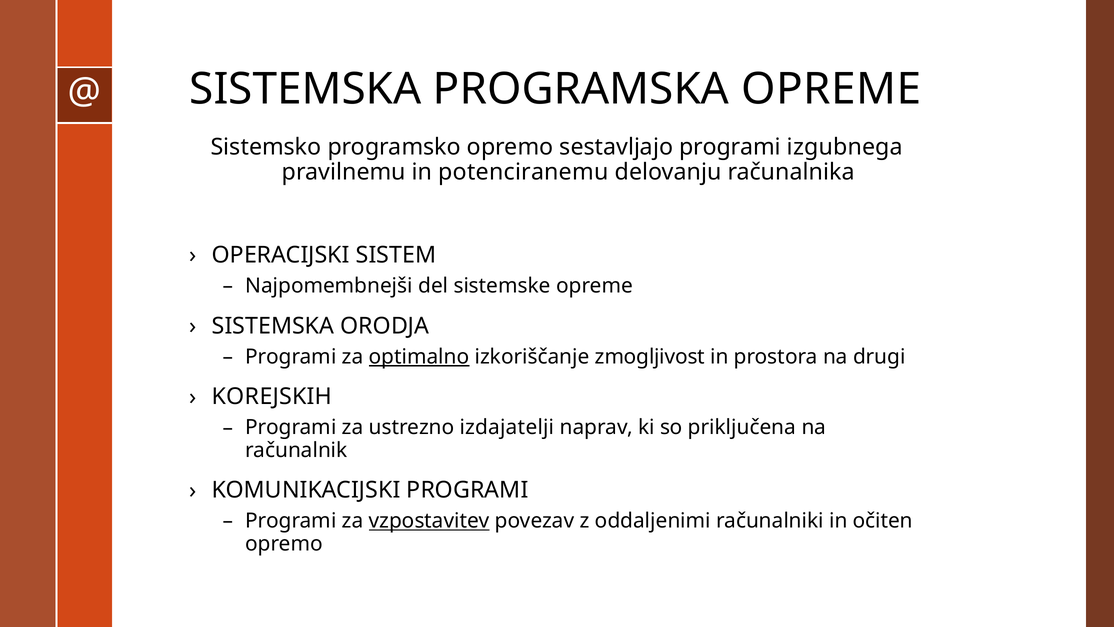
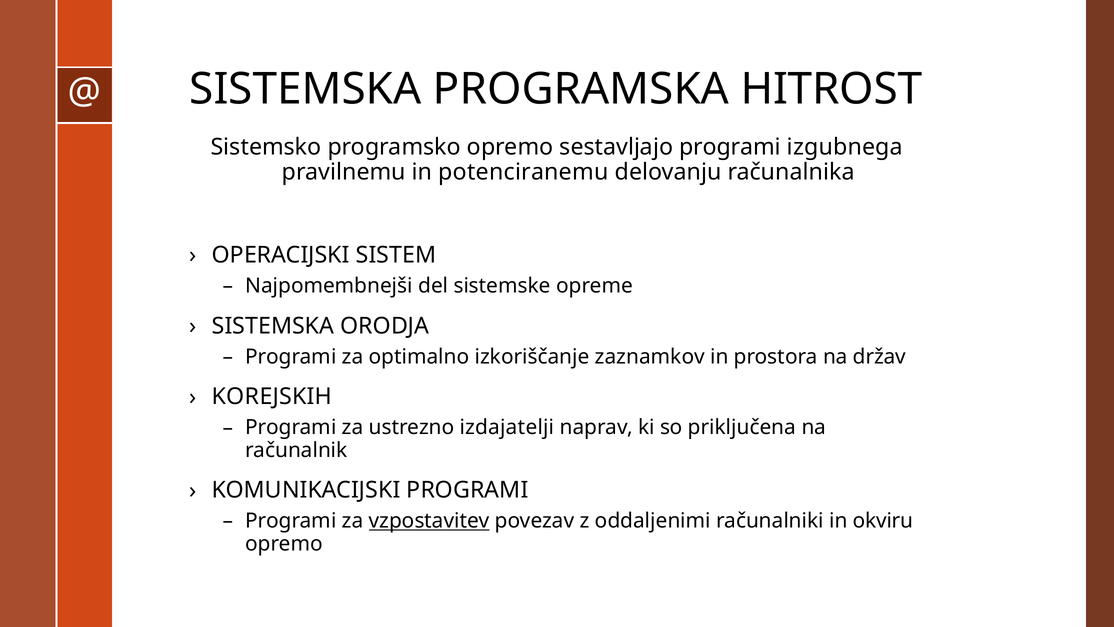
PROGRAMSKA OPREME: OPREME -> HITROST
optimalno underline: present -> none
zmogljivost: zmogljivost -> zaznamkov
drugi: drugi -> držav
očiten: očiten -> okviru
